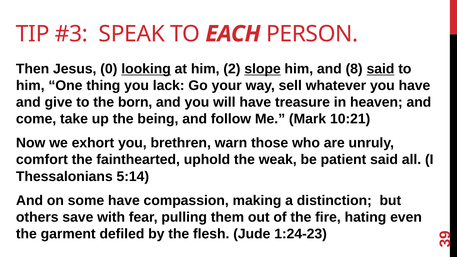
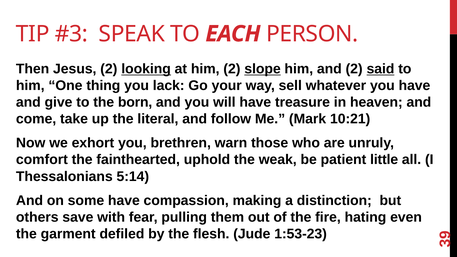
Jesus 0: 0 -> 2
and 8: 8 -> 2
being: being -> literal
patient said: said -> little
1:24-23: 1:24-23 -> 1:53-23
